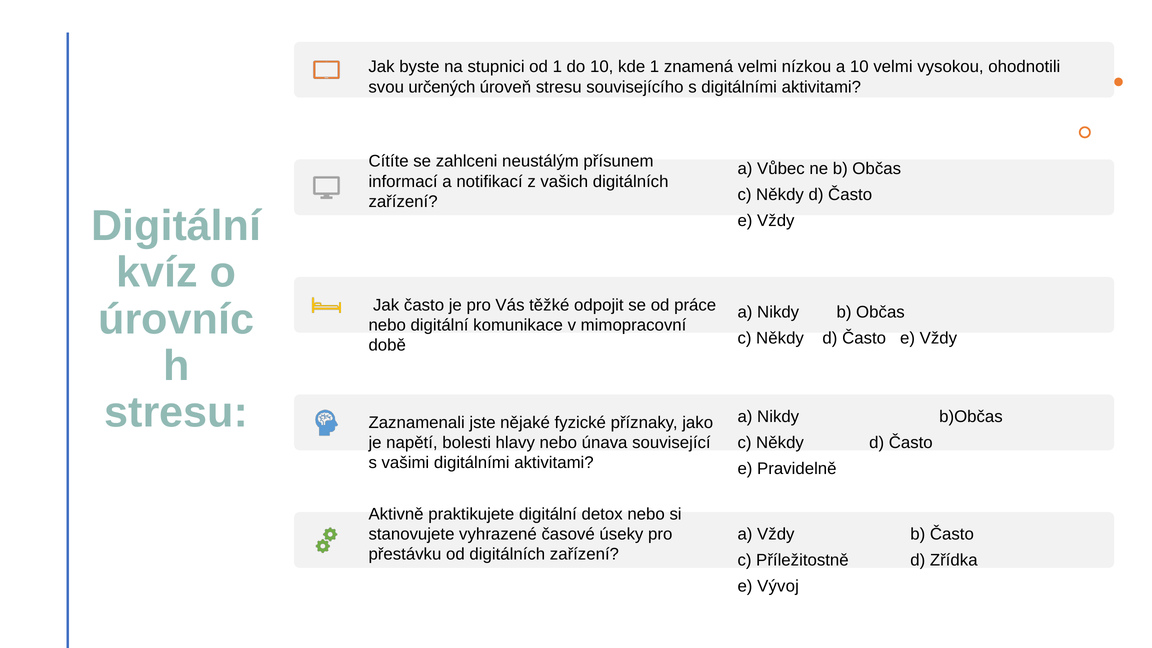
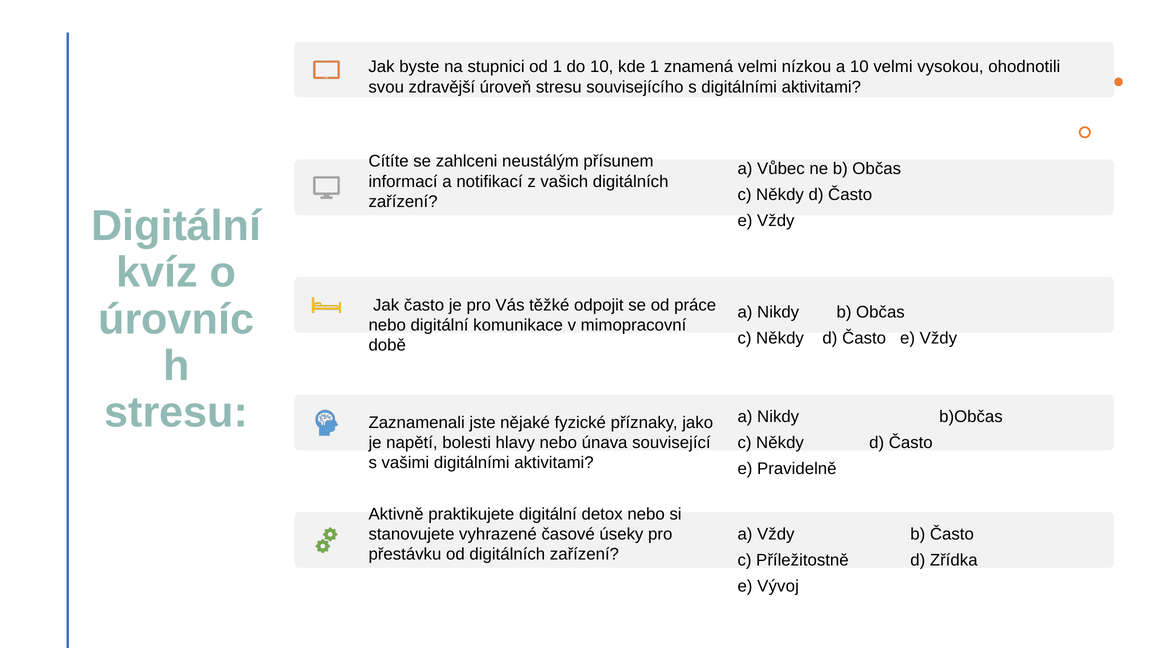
určených: určených -> zdravější
